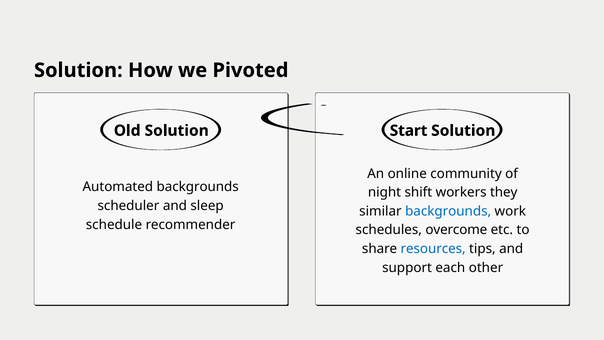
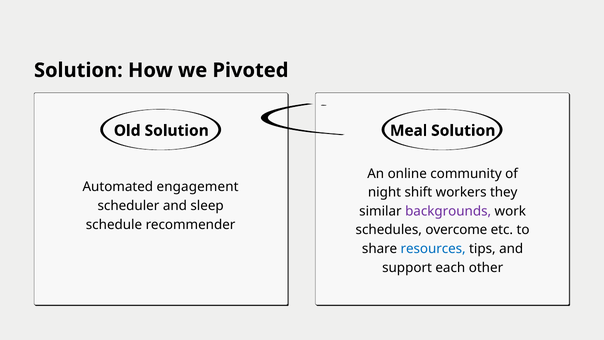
Start: Start -> Meal
Automated backgrounds: backgrounds -> engagement
backgrounds at (448, 211) colour: blue -> purple
